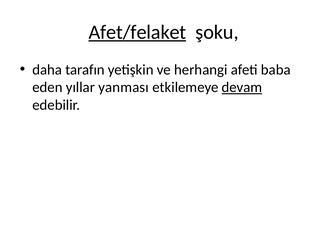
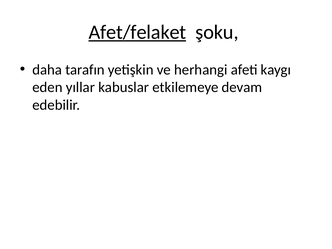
baba: baba -> kaygı
yanması: yanması -> kabuslar
devam underline: present -> none
